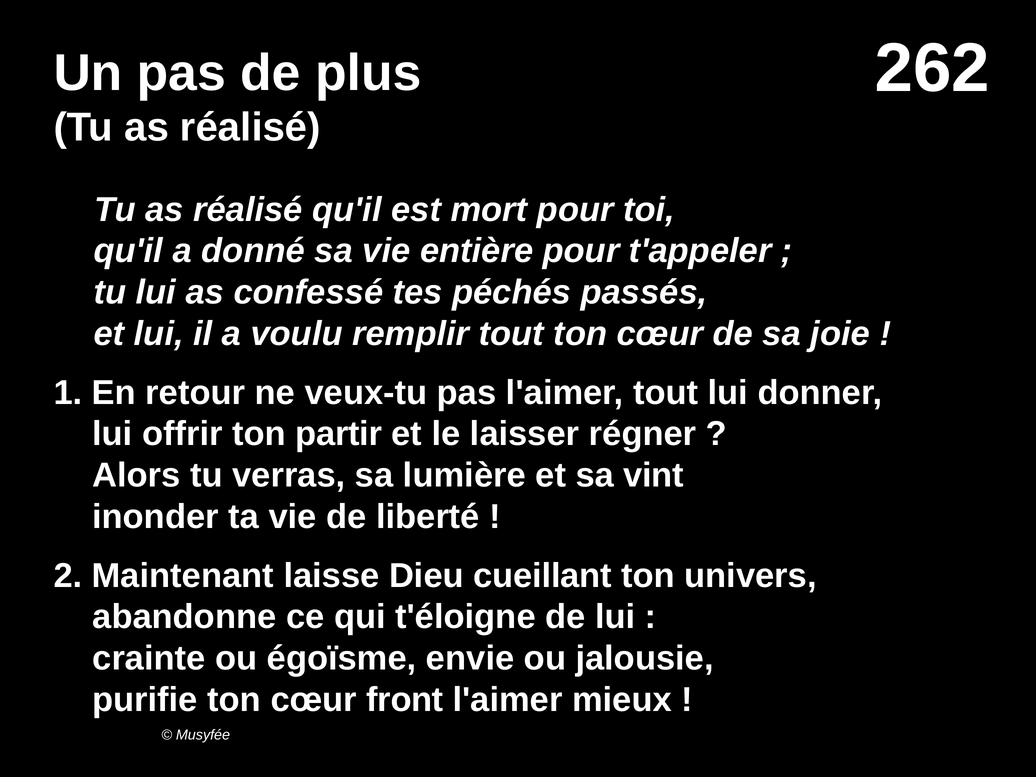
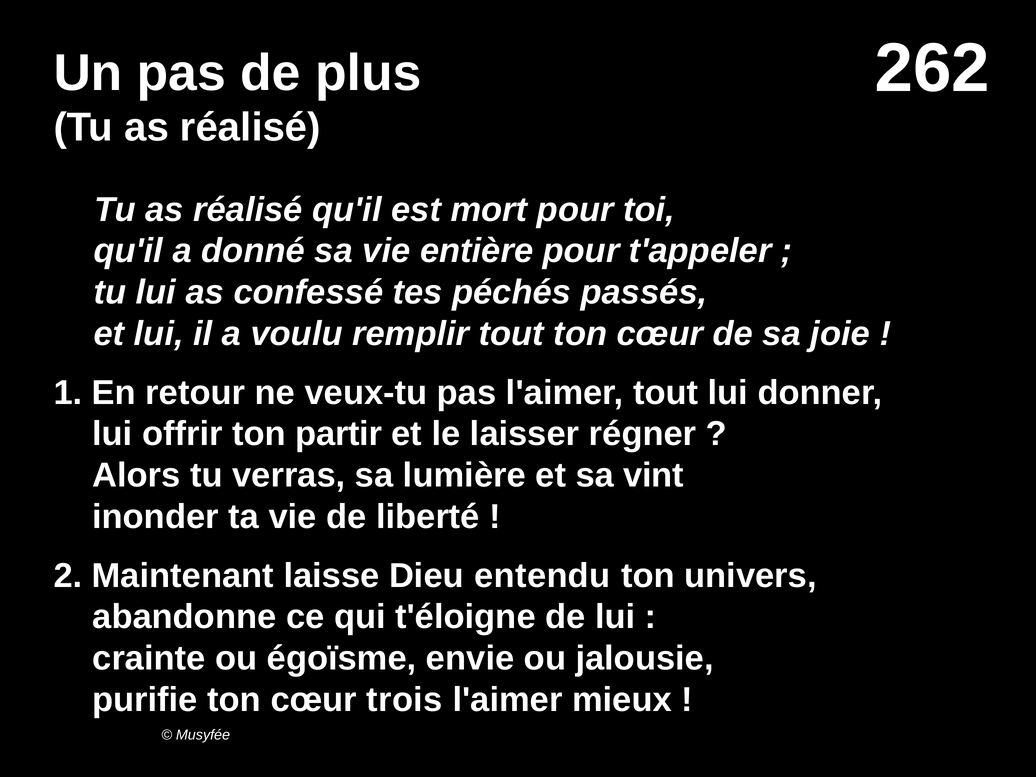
cueillant: cueillant -> entendu
front: front -> trois
